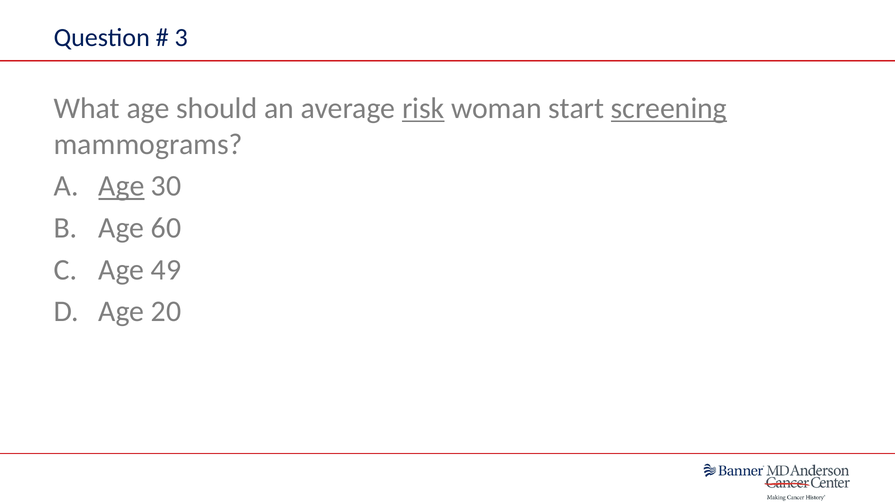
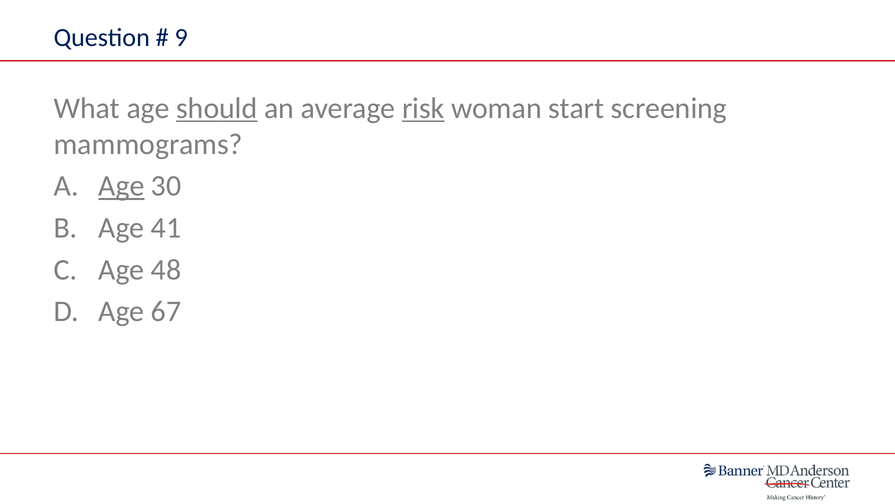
3: 3 -> 9
should underline: none -> present
screening underline: present -> none
60: 60 -> 41
49: 49 -> 48
20: 20 -> 67
